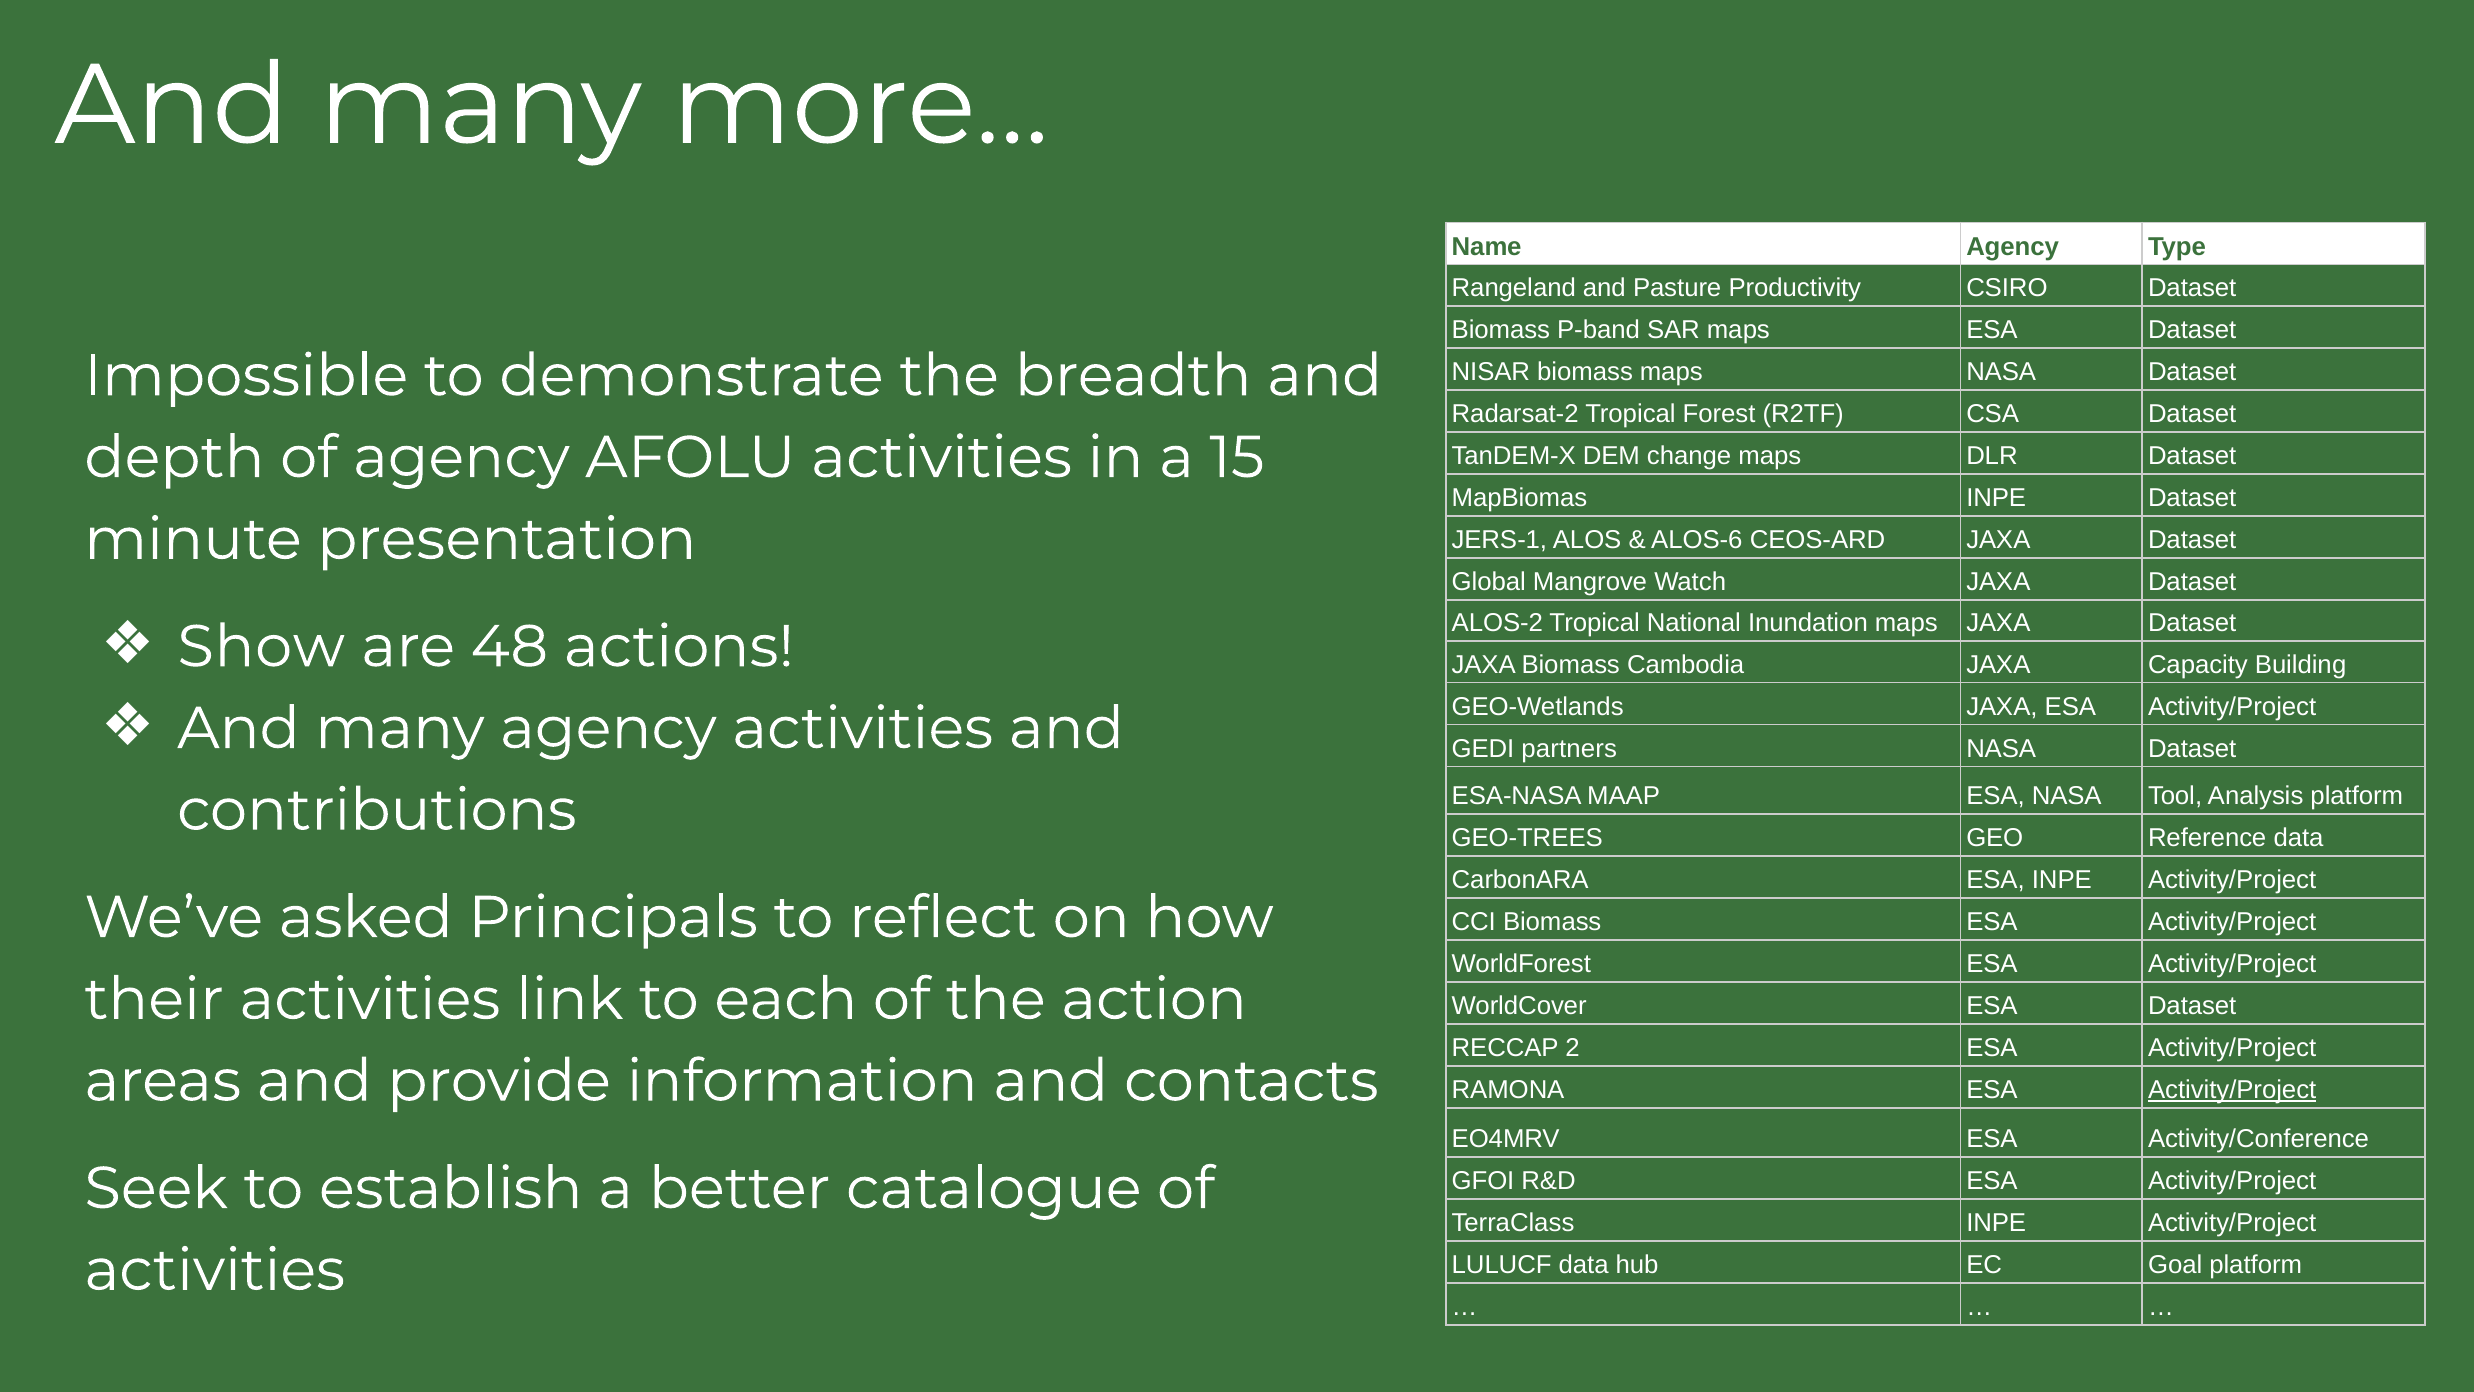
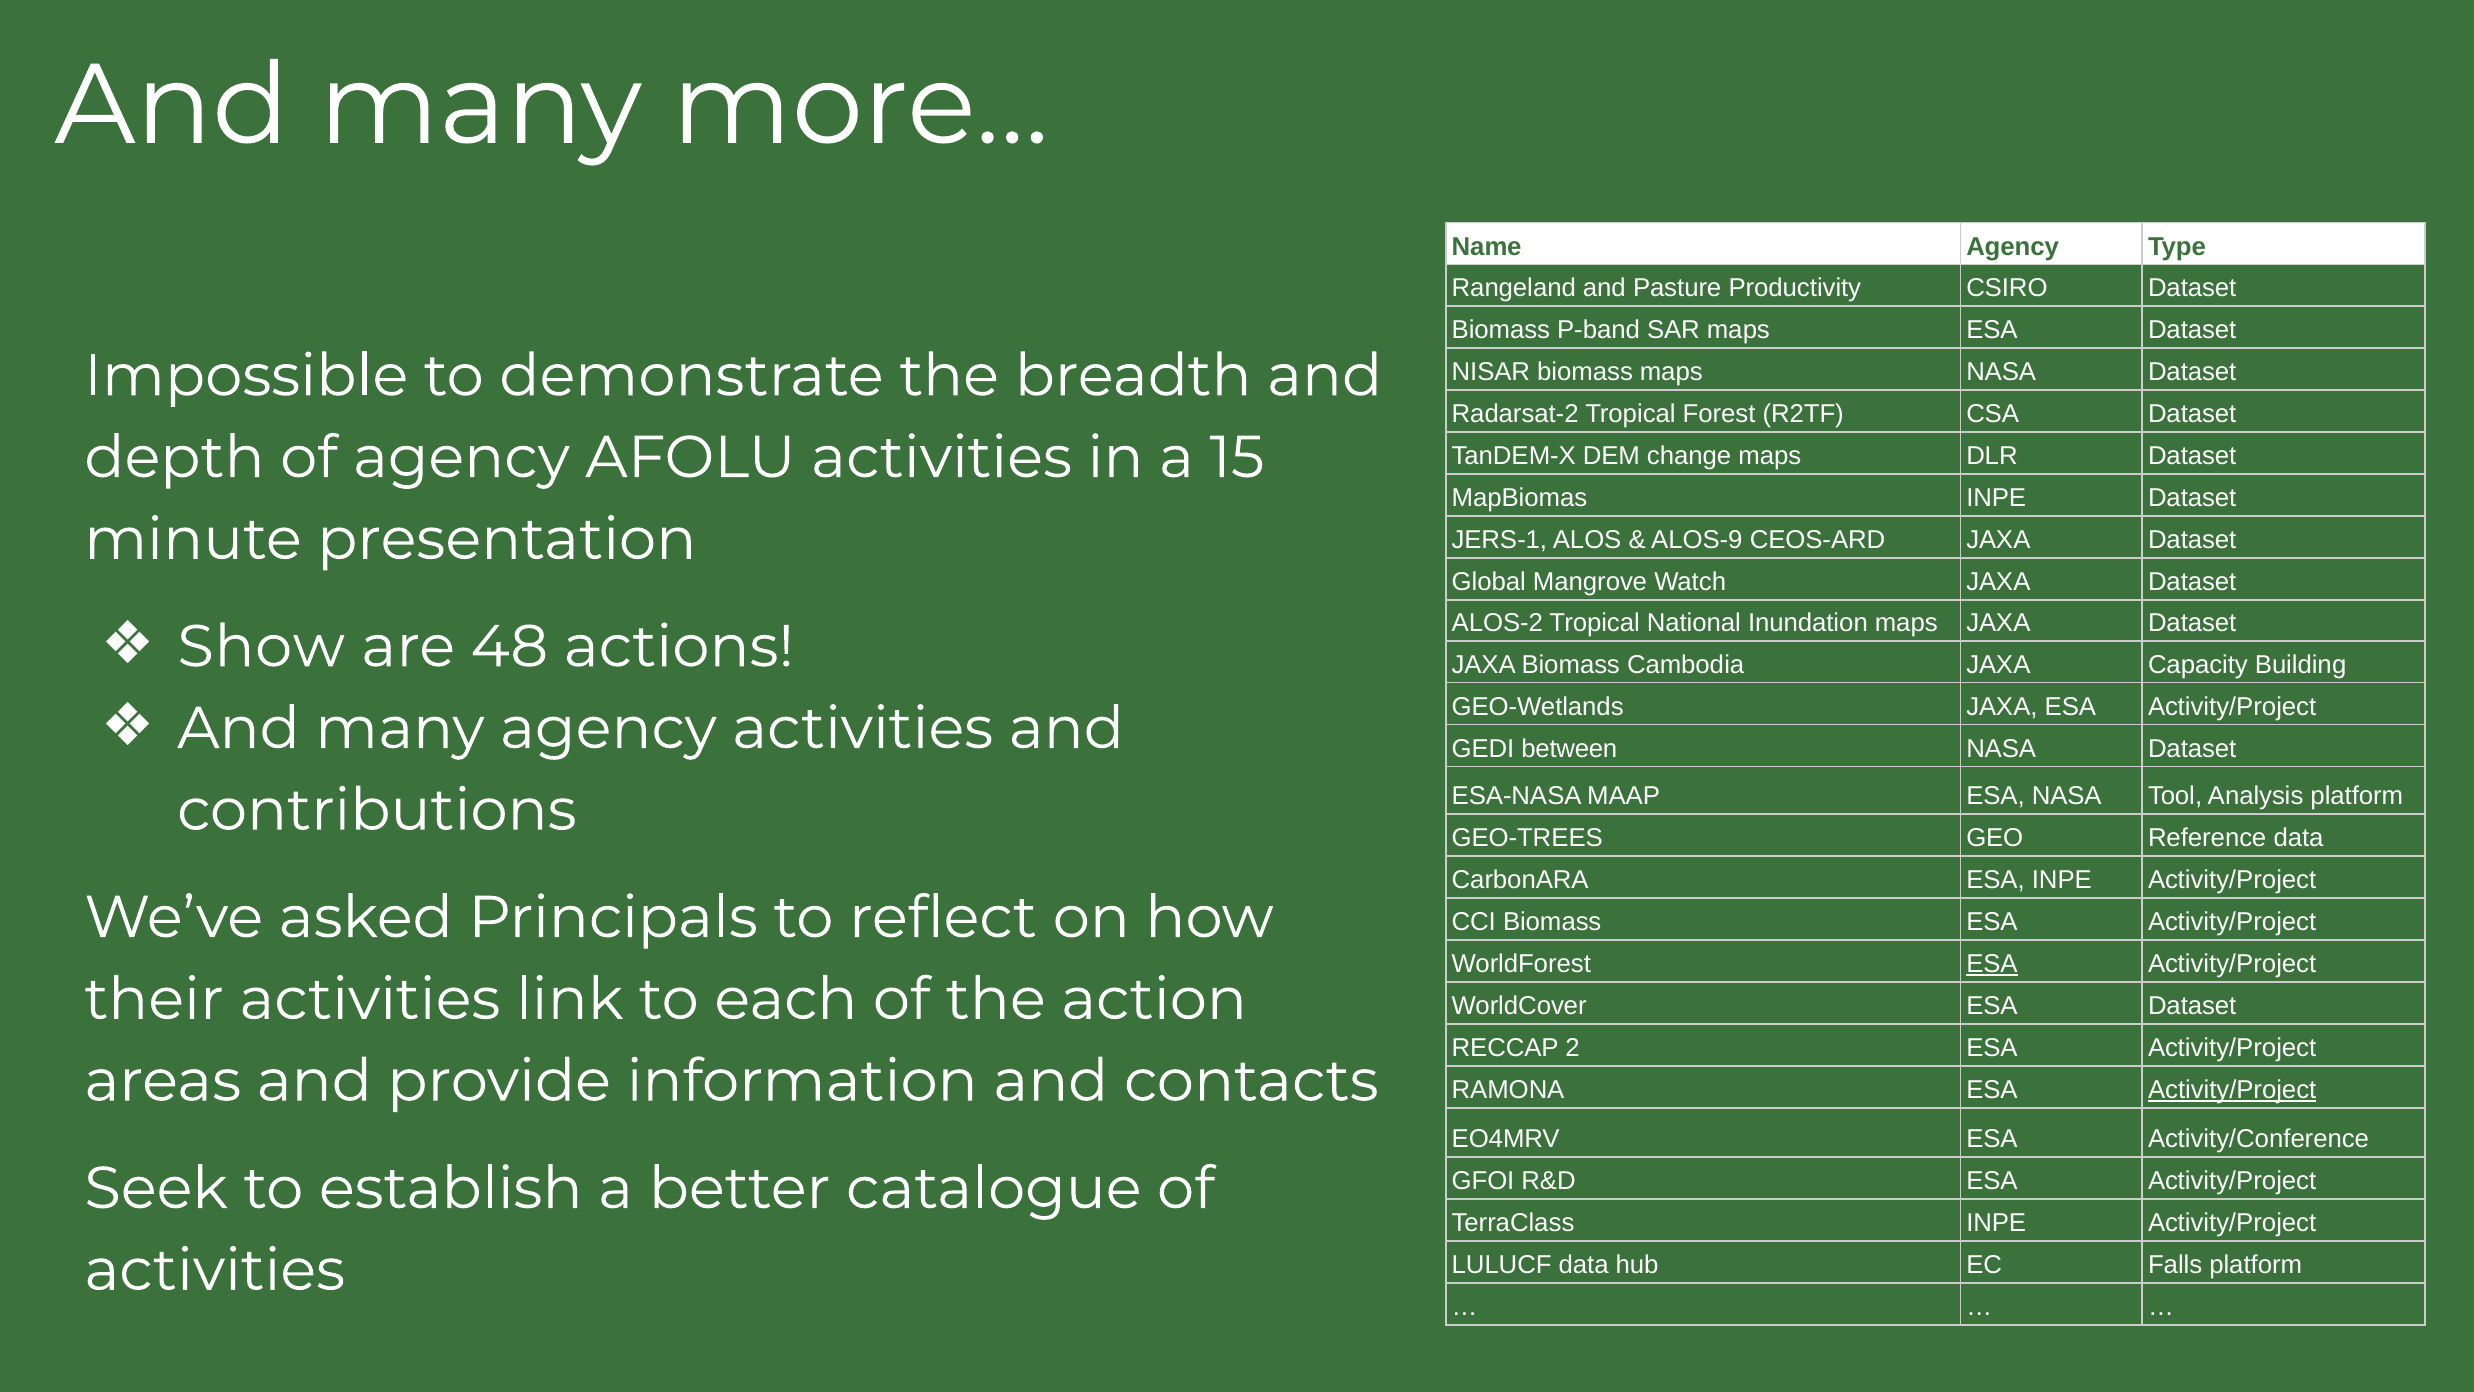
ALOS-6: ALOS-6 -> ALOS-9
partners: partners -> between
ESA at (1992, 964) underline: none -> present
Goal: Goal -> Falls
